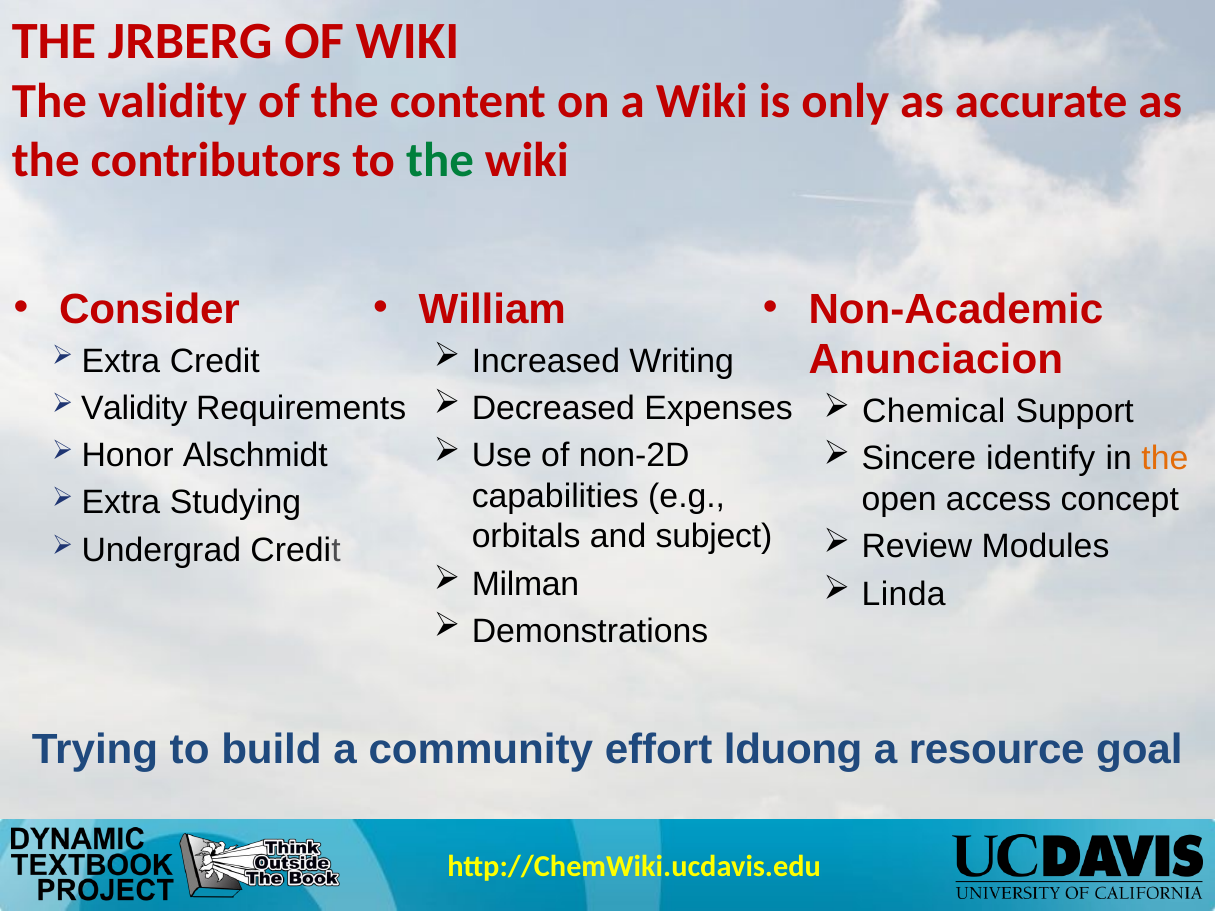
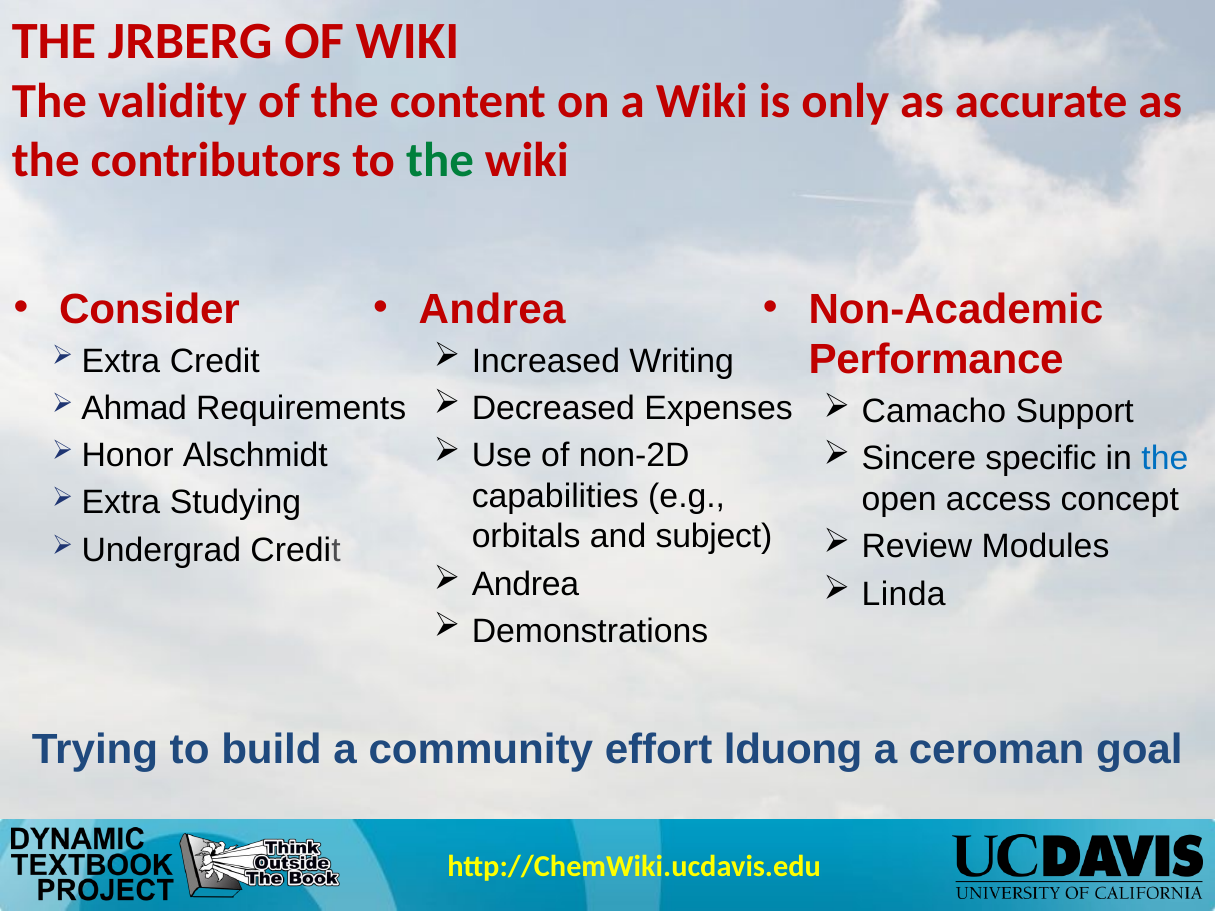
William at (492, 309): William -> Andrea
Anunciacion: Anunciacion -> Performance
Validity at (134, 408): Validity -> Ahmad
Chemical: Chemical -> Camacho
identify: identify -> specific
the at (1165, 459) colour: orange -> blue
Milman at (525, 584): Milman -> Andrea
resource: resource -> ceroman
